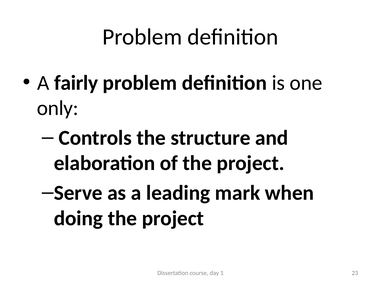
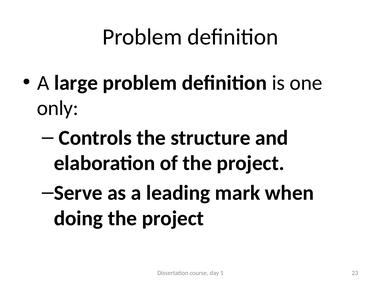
fairly: fairly -> large
